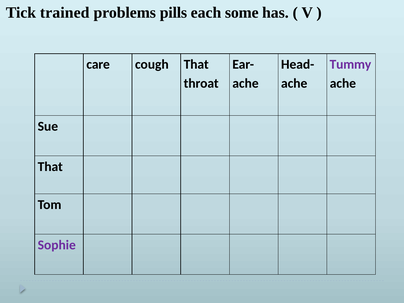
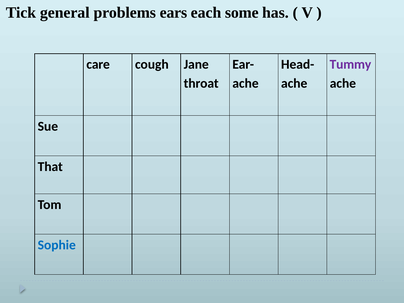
trained: trained -> general
pills: pills -> ears
cough That: That -> Jane
Sophie colour: purple -> blue
